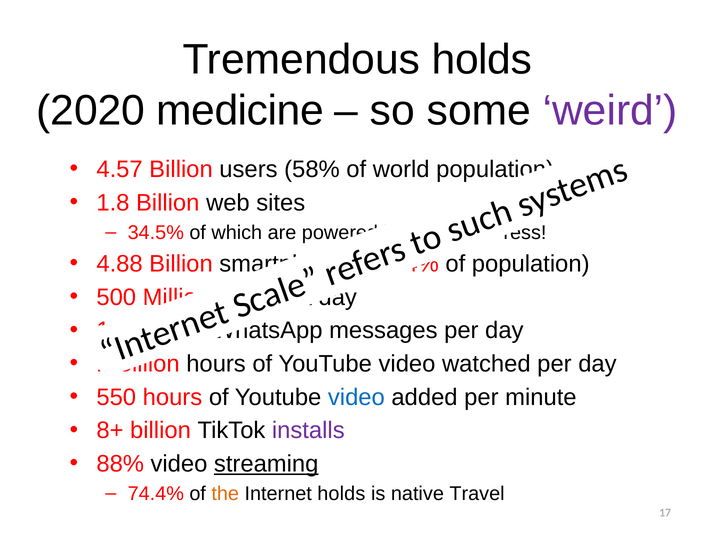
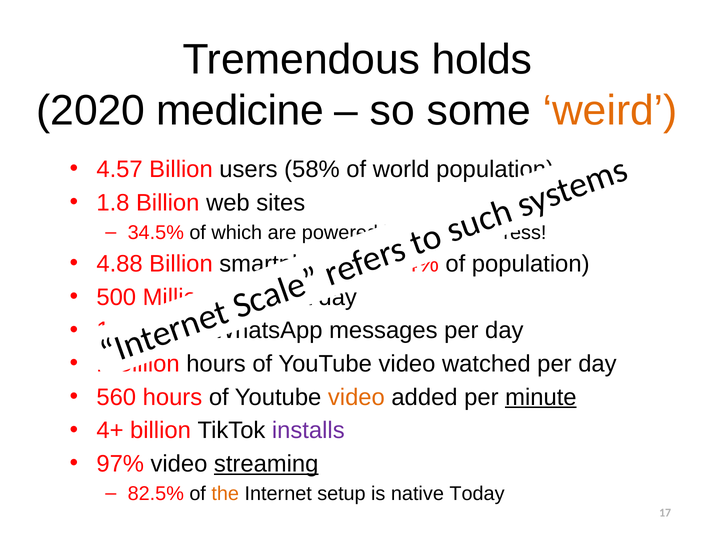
weird colour: purple -> orange
550: 550 -> 560
video at (356, 397) colour: blue -> orange
minute underline: none -> present
8+: 8+ -> 4+
88%: 88% -> 97%
74.4%: 74.4% -> 82.5%
Internet holds: holds -> setup
Travel: Travel -> Today
